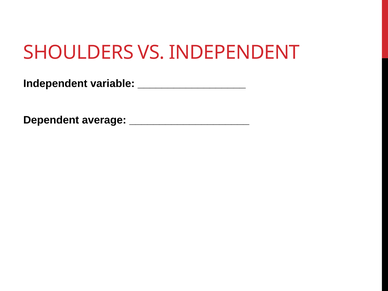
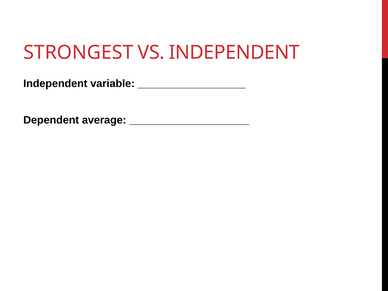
SHOULDERS: SHOULDERS -> STRONGEST
